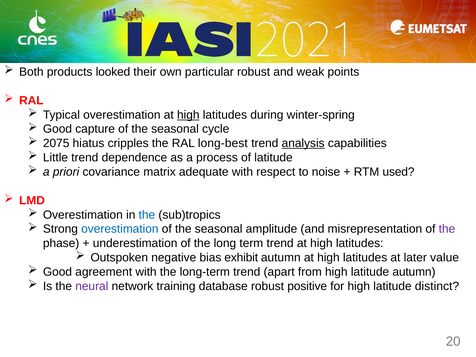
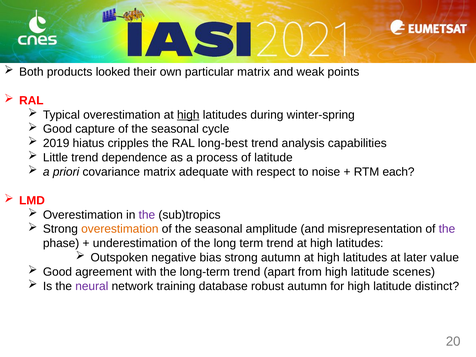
particular robust: robust -> matrix
2075: 2075 -> 2019
analysis underline: present -> none
used: used -> each
the at (147, 215) colour: blue -> purple
overestimation at (120, 229) colour: blue -> orange
bias exhibit: exhibit -> strong
latitude autumn: autumn -> scenes
robust positive: positive -> autumn
